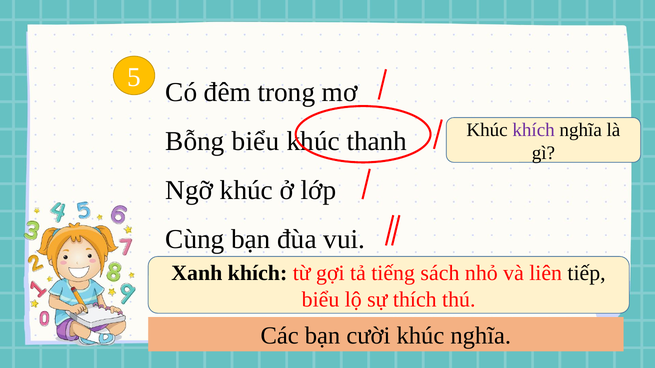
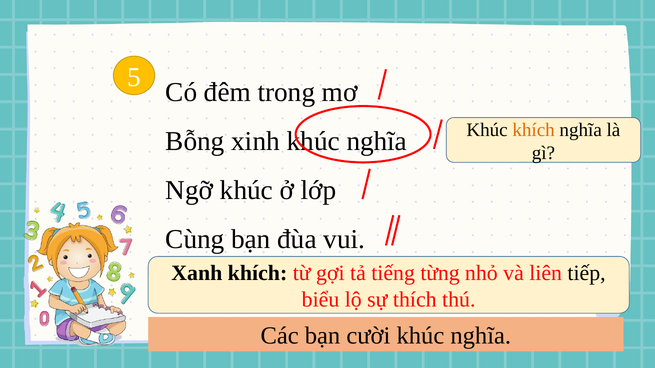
khích at (534, 130) colour: purple -> orange
Bỗng biểu: biểu -> xinh
thanh at (377, 141): thanh -> nghĩa
sách: sách -> từng
